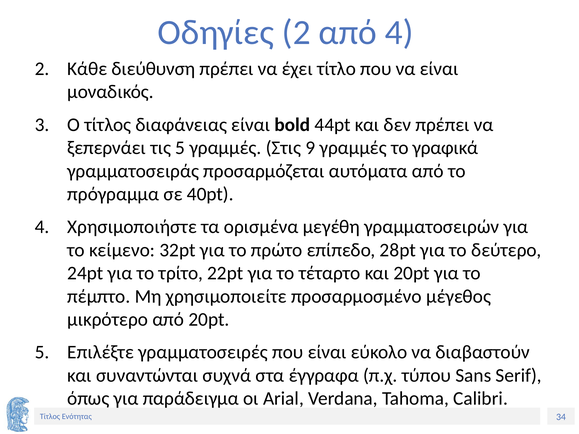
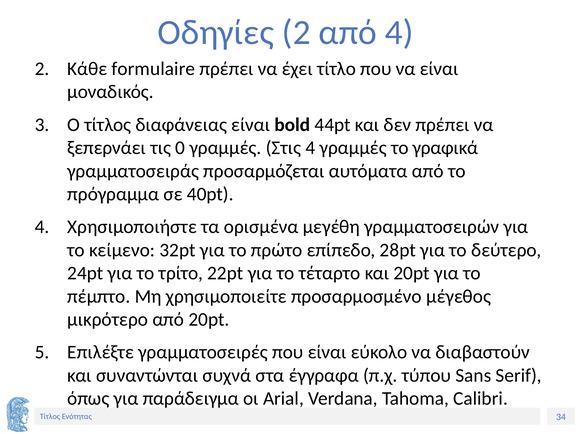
διεύθυνση: διεύθυνση -> formulaire
τις 5: 5 -> 0
Στις 9: 9 -> 4
